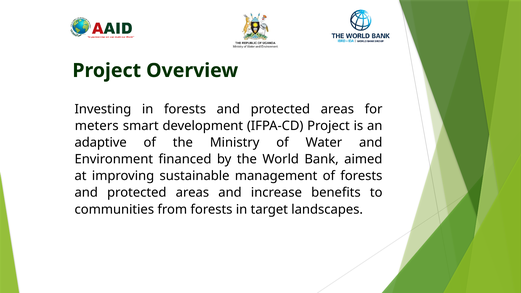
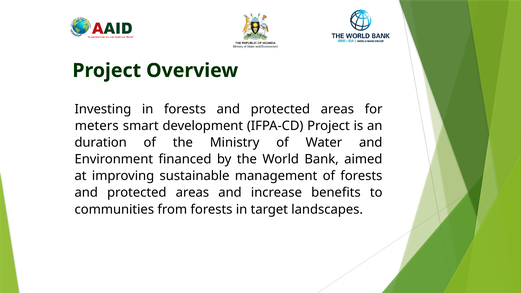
adaptive: adaptive -> duration
